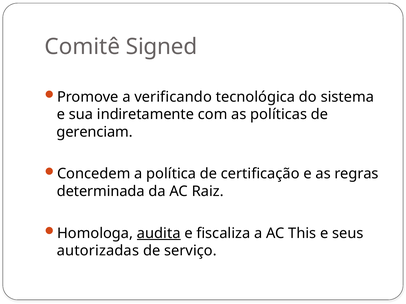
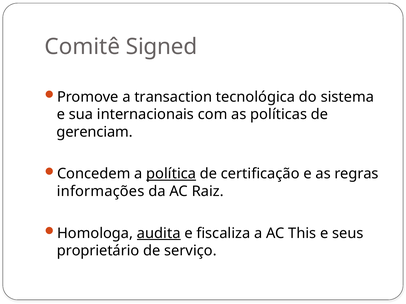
verificando: verificando -> transaction
indiretamente: indiretamente -> internacionais
política underline: none -> present
determinada: determinada -> informações
autorizadas: autorizadas -> proprietário
